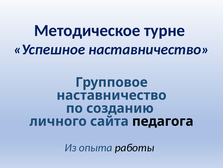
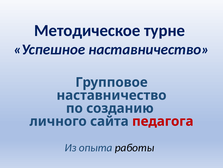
педагога colour: black -> red
